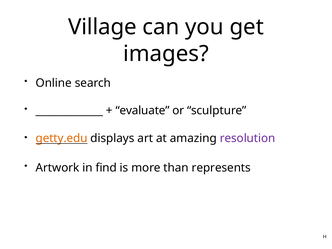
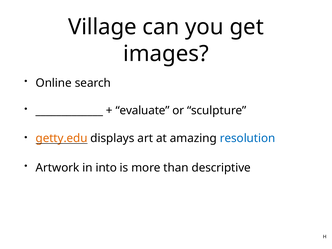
resolution colour: purple -> blue
find: find -> into
represents: represents -> descriptive
